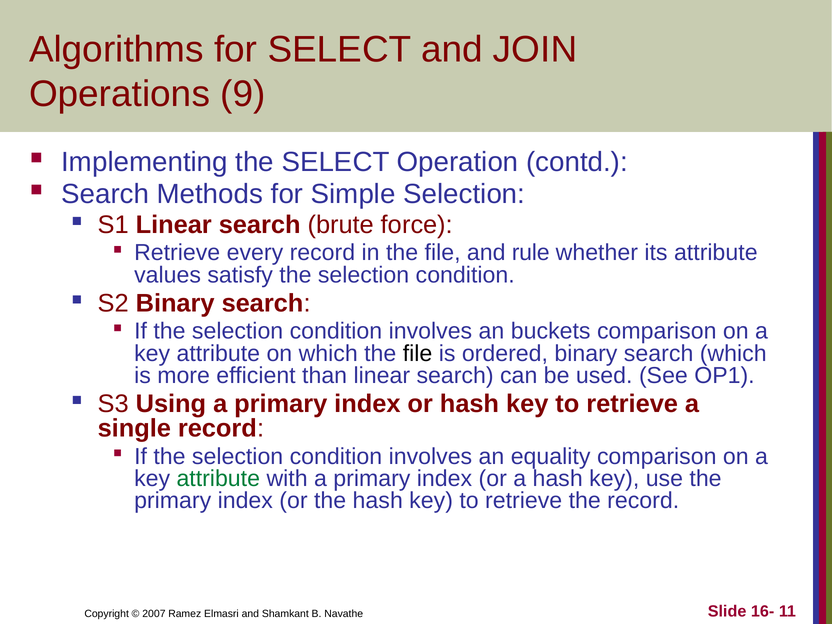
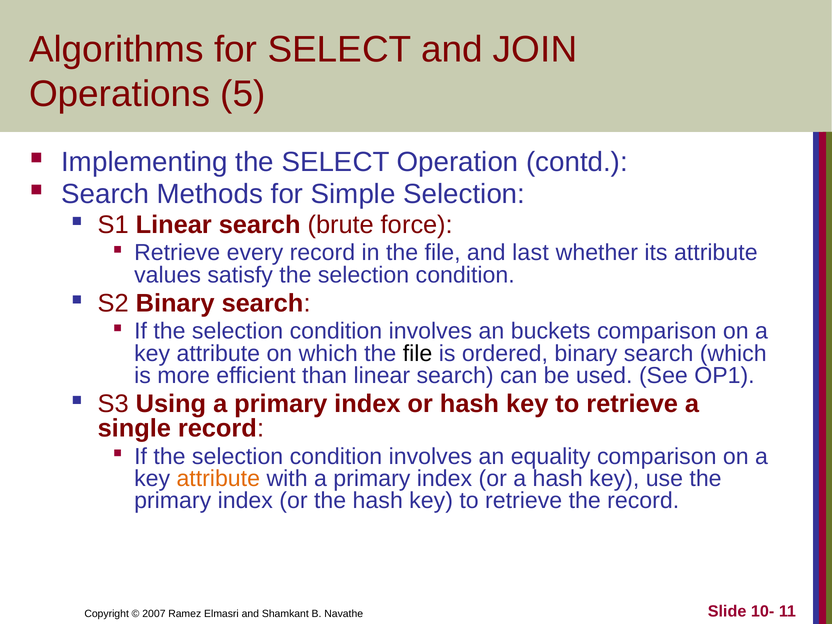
9: 9 -> 5
rule: rule -> last
attribute at (218, 479) colour: green -> orange
16-: 16- -> 10-
